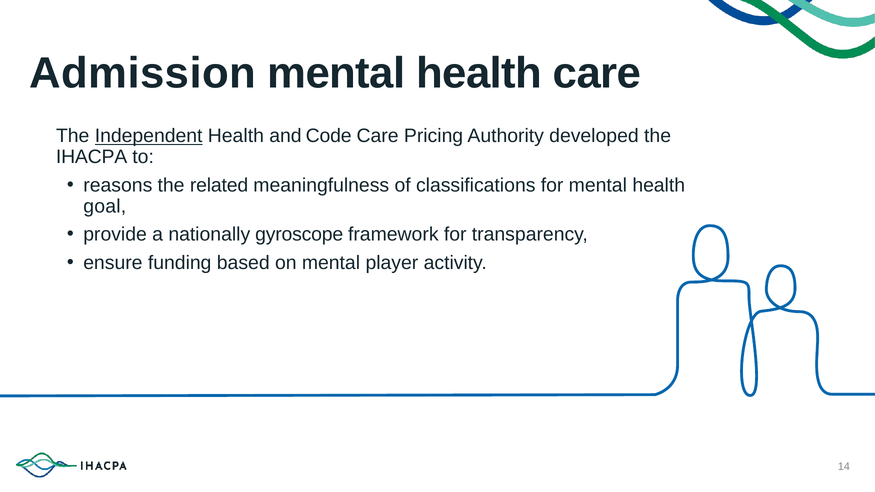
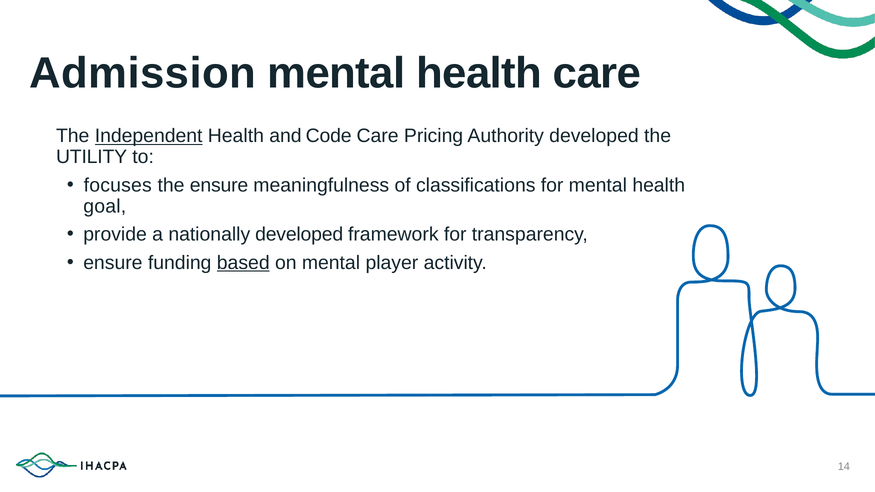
IHACPA: IHACPA -> UTILITY
reasons: reasons -> focuses
the related: related -> ensure
nationally gyroscope: gyroscope -> developed
based underline: none -> present
